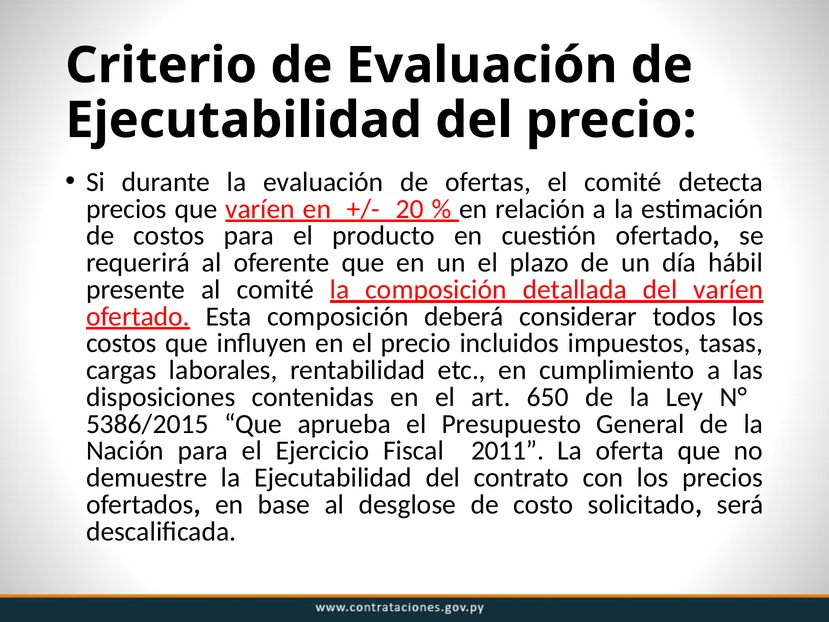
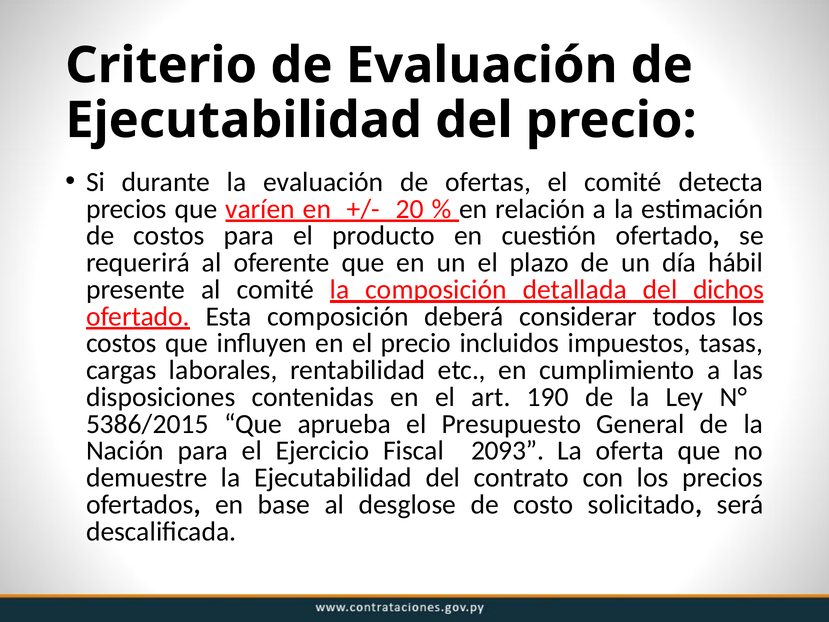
del varíen: varíen -> dichos
650: 650 -> 190
2011: 2011 -> 2093
